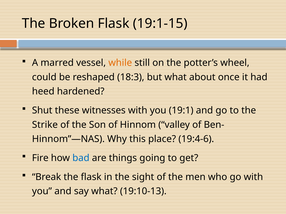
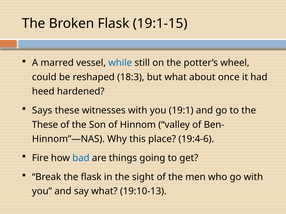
while colour: orange -> blue
Shut: Shut -> Says
Strike at (45, 125): Strike -> These
